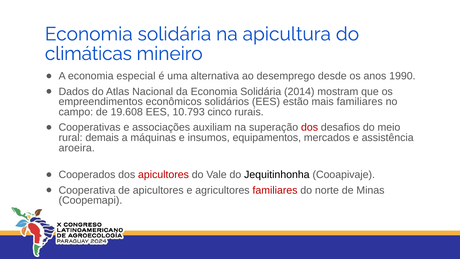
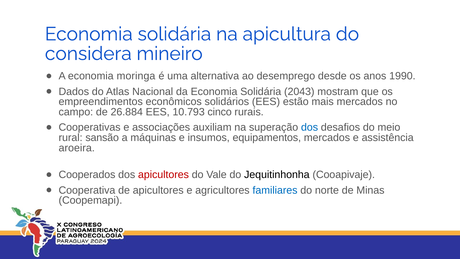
climáticas: climáticas -> considera
especial: especial -> moringa
2014: 2014 -> 2043
mais familiares: familiares -> mercados
19.608: 19.608 -> 26.884
dos at (310, 127) colour: red -> blue
demais: demais -> sansão
familiares at (275, 190) colour: red -> blue
